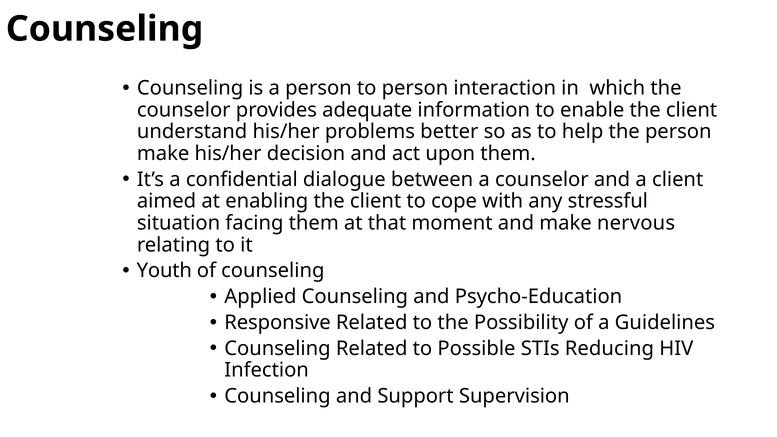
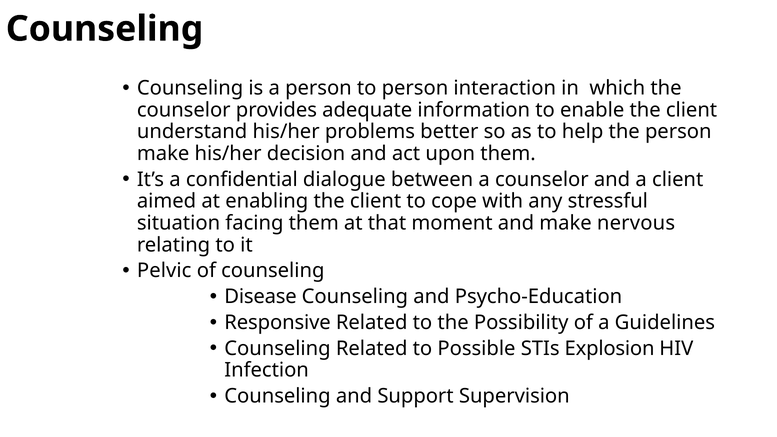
Youth: Youth -> Pelvic
Applied: Applied -> Disease
Reducing: Reducing -> Explosion
